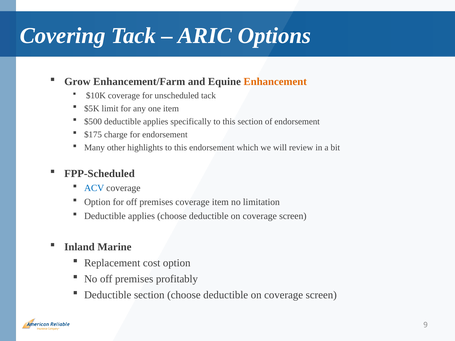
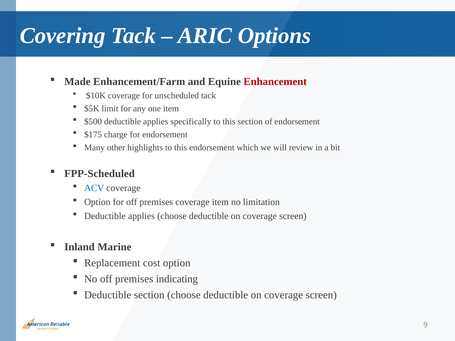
Grow: Grow -> Made
Enhancement colour: orange -> red
profitably: profitably -> indicating
